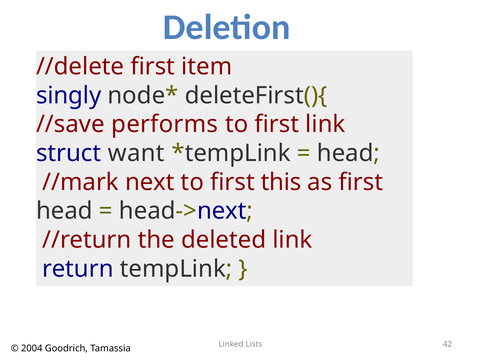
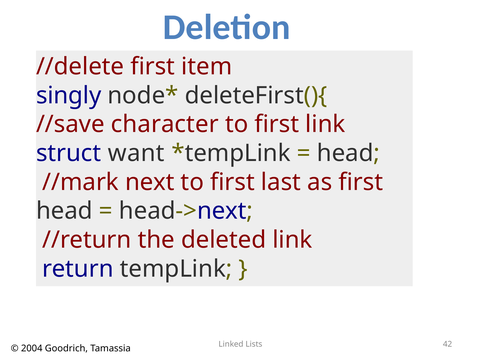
performs: performs -> character
this: this -> last
